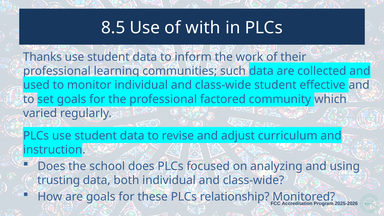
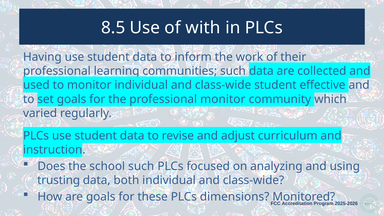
Thanks: Thanks -> Having
professional factored: factored -> monitor
school does: does -> such
relationship: relationship -> dimensions
